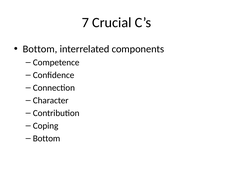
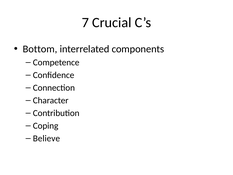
Bottom at (47, 138): Bottom -> Believe
